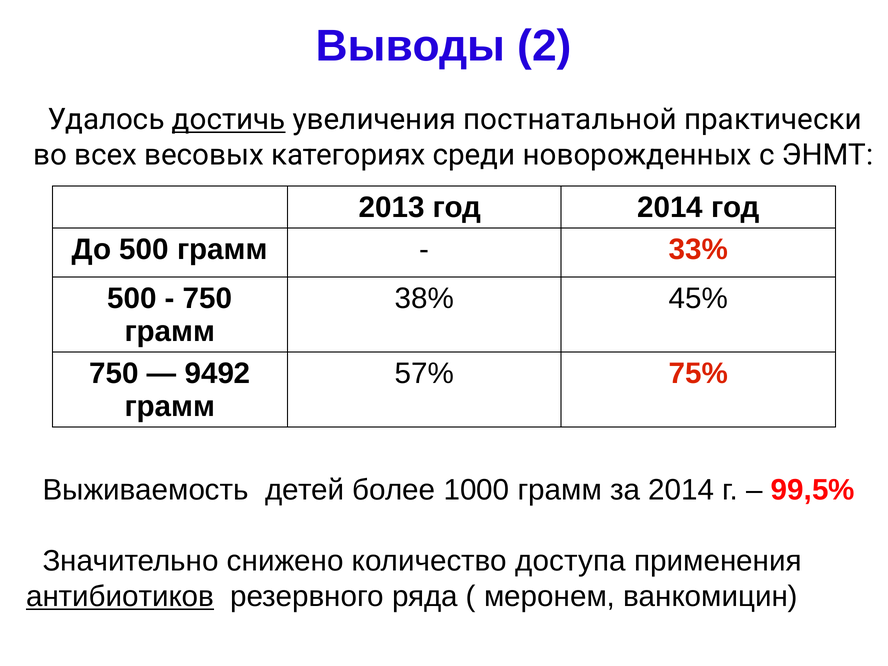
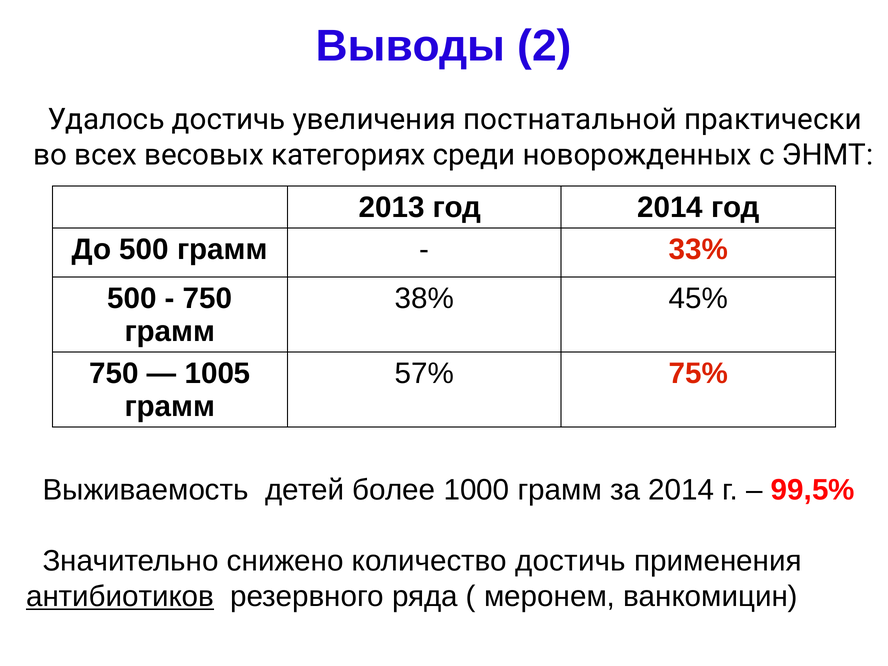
достичь at (229, 119) underline: present -> none
9492: 9492 -> 1005
количество доступа: доступа -> достичь
